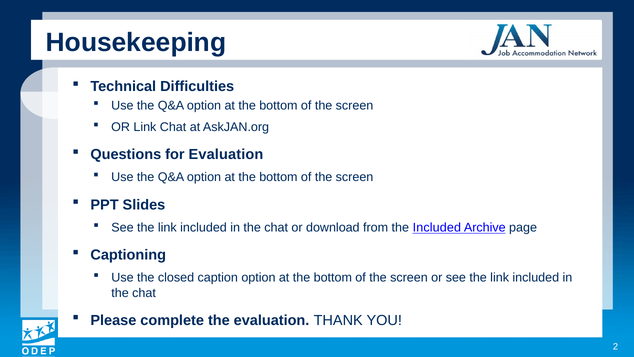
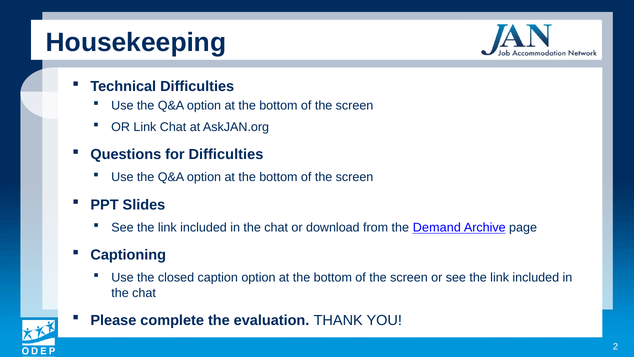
for Evaluation: Evaluation -> Difficulties
the Included: Included -> Demand
